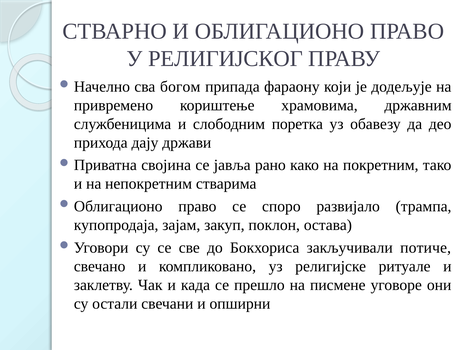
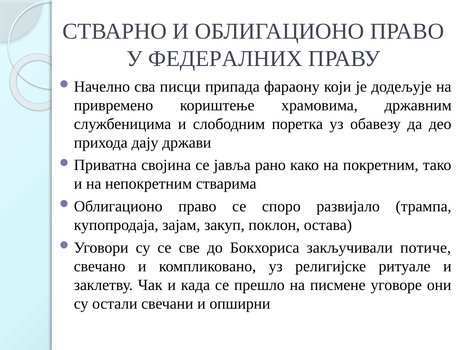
РЕЛИГИЈСКОГ: РЕЛИГИЈСКОГ -> ФЕДЕРАЛНИХ
богом: богом -> писци
